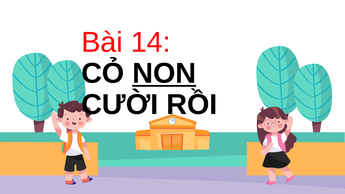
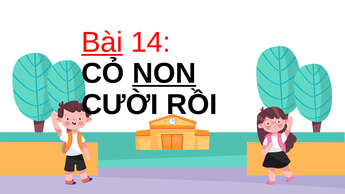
Bài underline: none -> present
